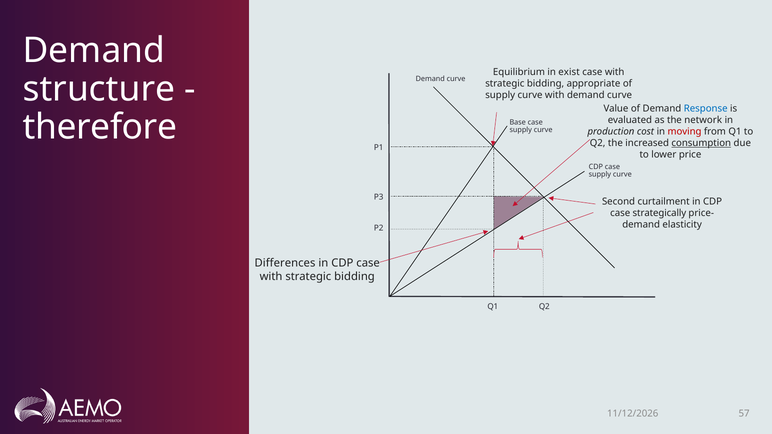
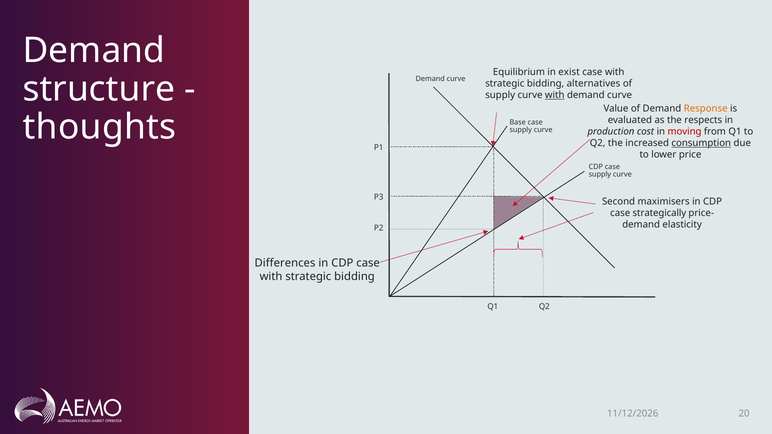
appropriate: appropriate -> alternatives
with at (555, 95) underline: none -> present
Response colour: blue -> orange
therefore: therefore -> thoughts
network: network -> respects
curtailment: curtailment -> maximisers
57: 57 -> 20
